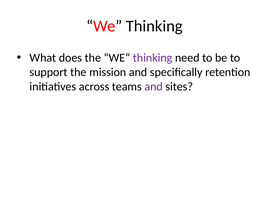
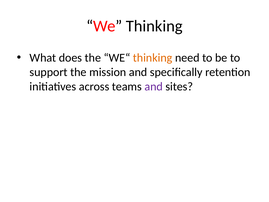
thinking at (153, 58) colour: purple -> orange
